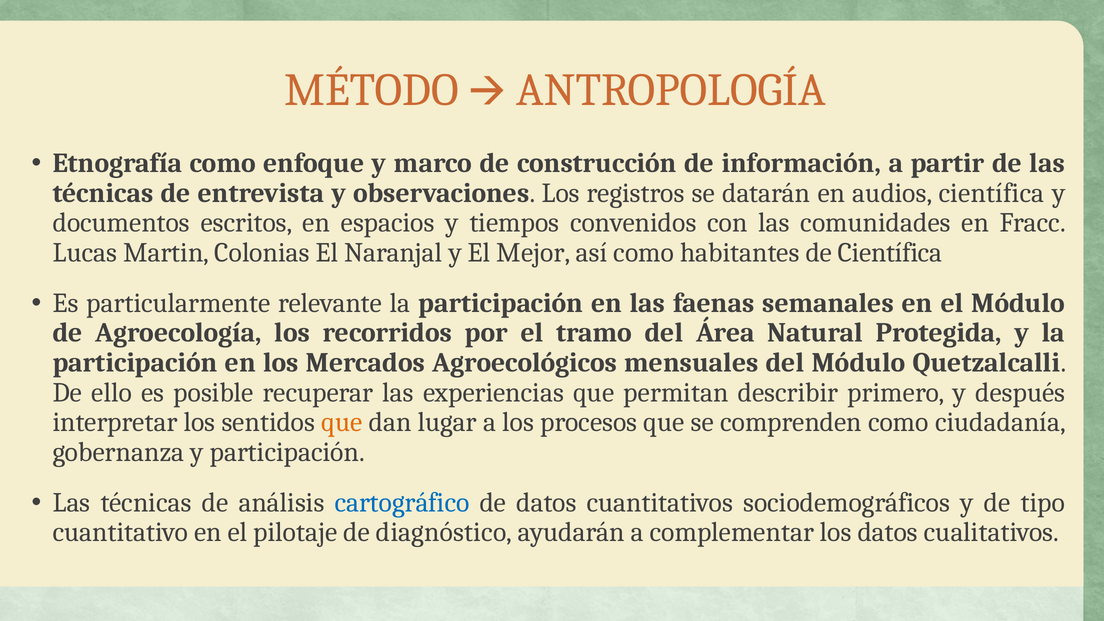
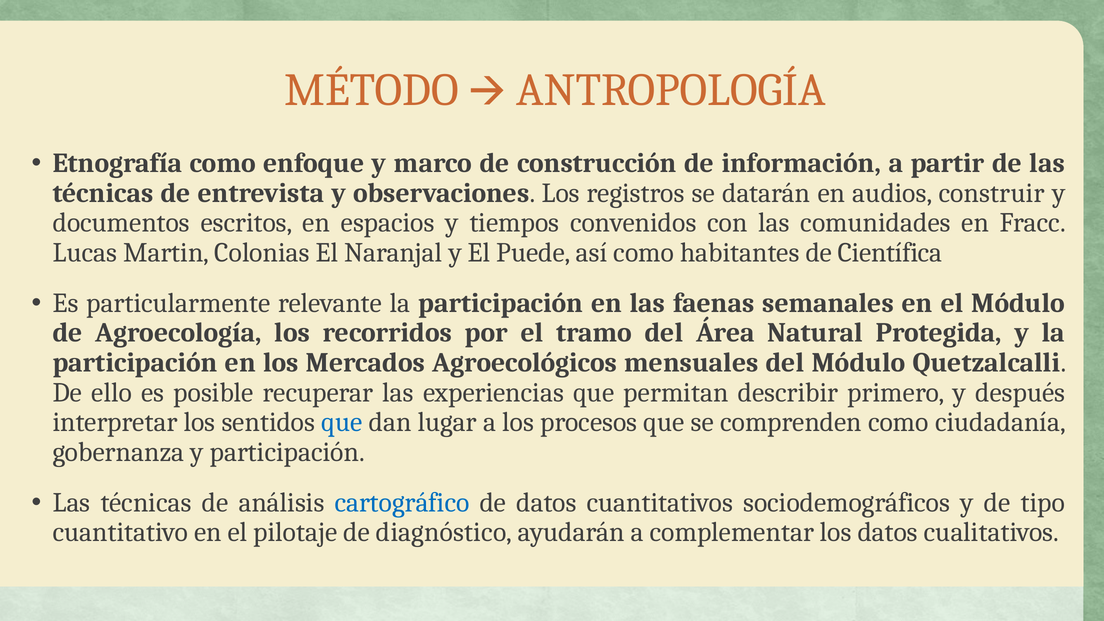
audios científica: científica -> construir
Mejor: Mejor -> Puede
que at (342, 422) colour: orange -> blue
